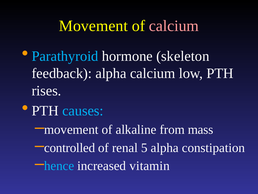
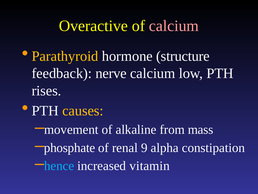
Movement at (93, 26): Movement -> Overactive
Parathyroid colour: light blue -> yellow
skeleton: skeleton -> structure
feedback alpha: alpha -> nerve
causes colour: light blue -> yellow
controlled: controlled -> phosphate
5: 5 -> 9
